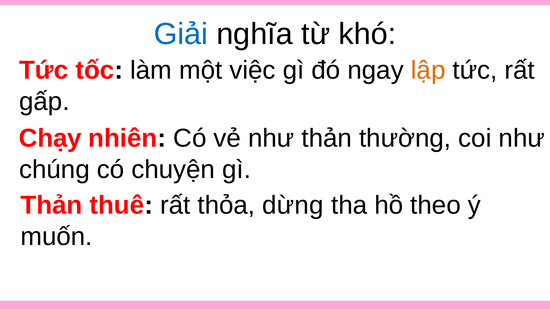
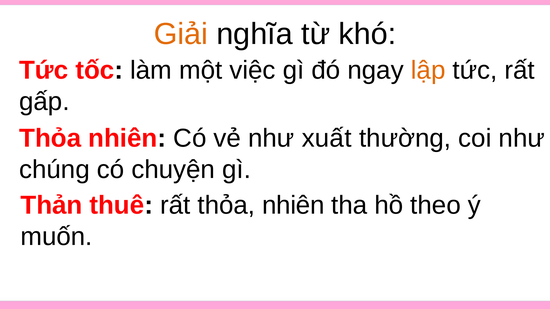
Giải colour: blue -> orange
Chạy at (50, 139): Chạy -> Thỏa
như thản: thản -> xuất
rất thỏa dừng: dừng -> nhiên
